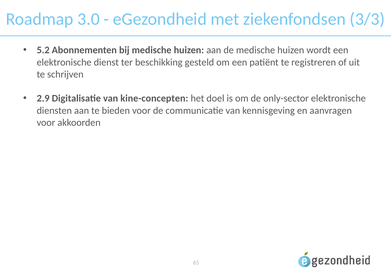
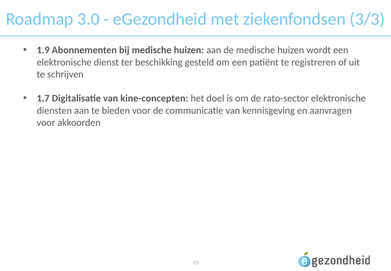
5.2: 5.2 -> 1.9
2.9: 2.9 -> 1.7
only-sector: only-sector -> rato-sector
